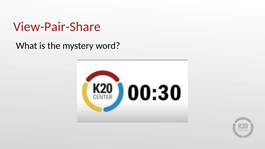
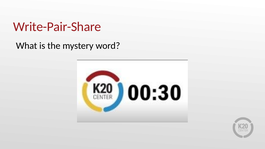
View-Pair-Share: View-Pair-Share -> Write-Pair-Share
